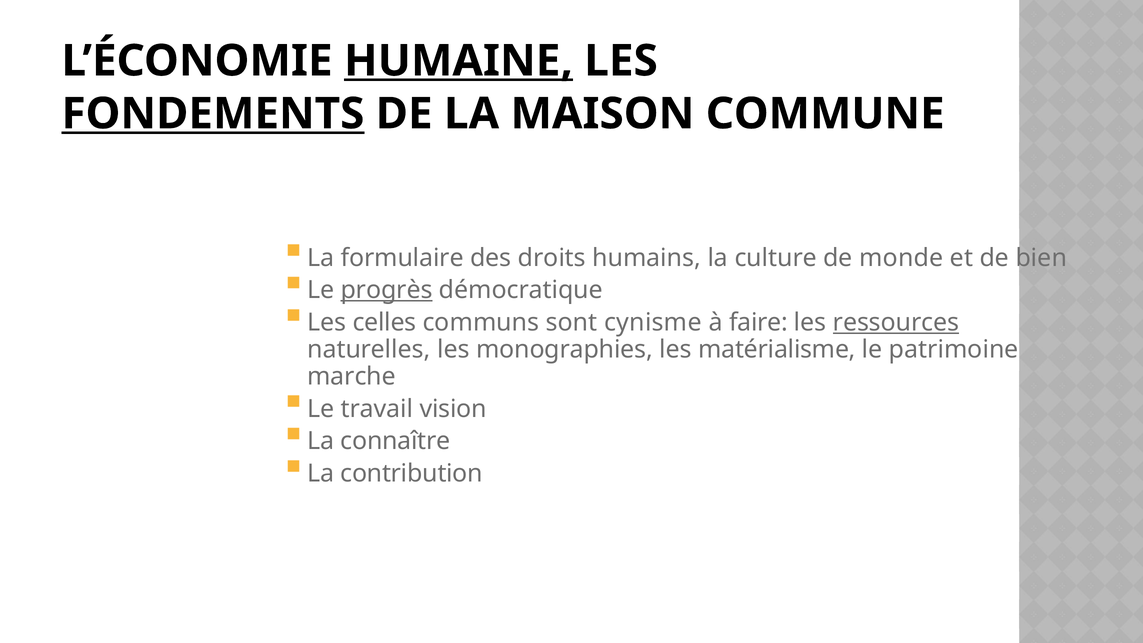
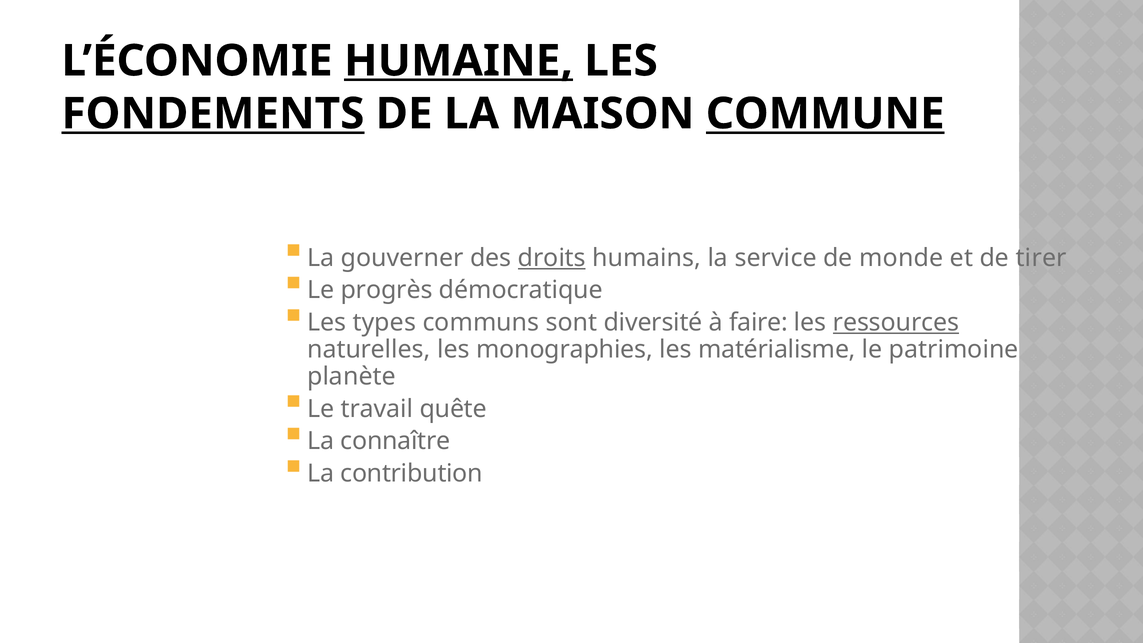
COMMUNE underline: none -> present
formulaire: formulaire -> gouverner
droits underline: none -> present
culture: culture -> service
bien: bien -> tirer
progrès underline: present -> none
celles: celles -> types
cynisme: cynisme -> diversité
marche: marche -> planète
vision: vision -> quête
